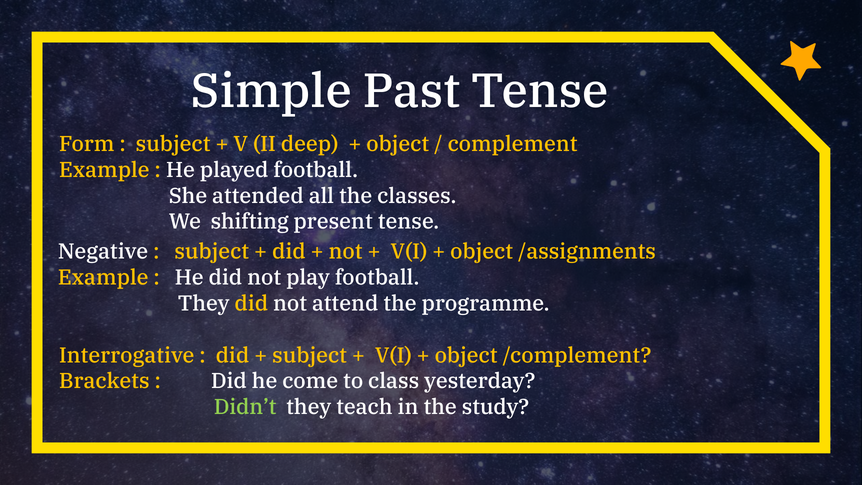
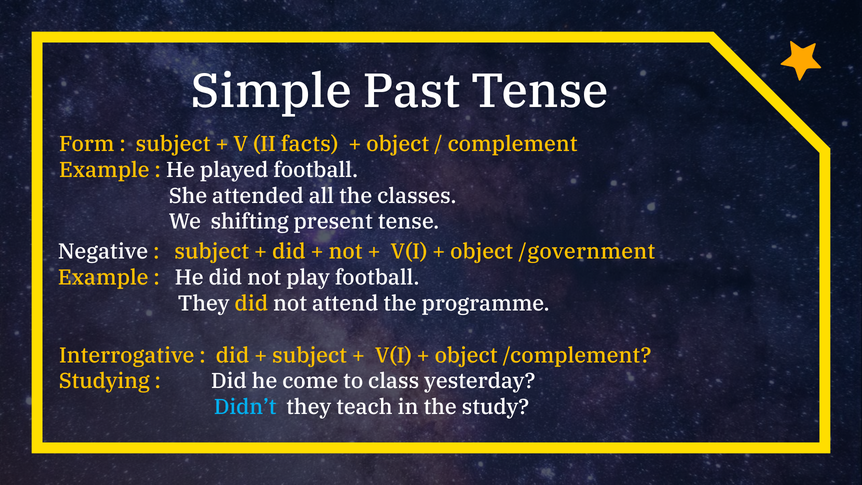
deep: deep -> facts
/assignments: /assignments -> /government
Brackets: Brackets -> Studying
Didn’t colour: light green -> light blue
